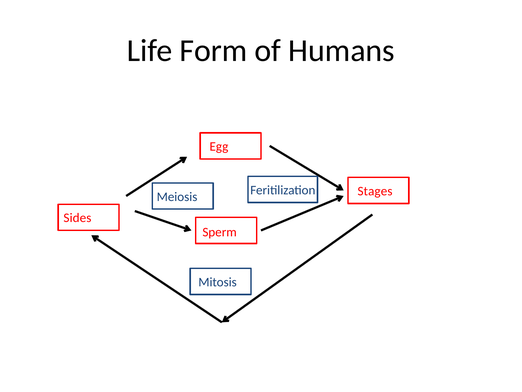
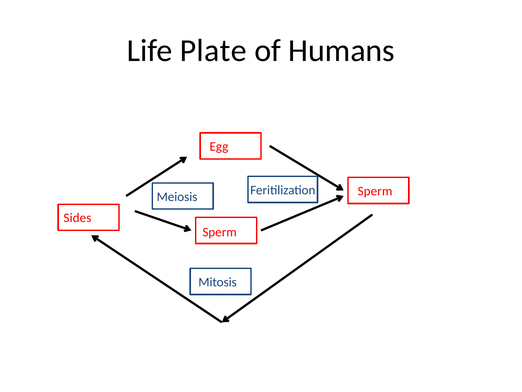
Form: Form -> Plate
Stages at (375, 191): Stages -> Sperm
